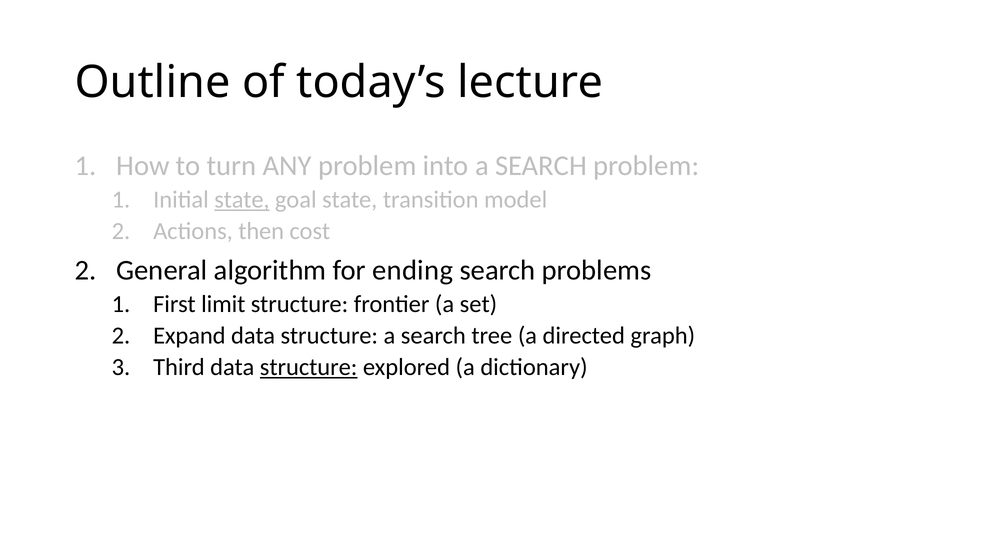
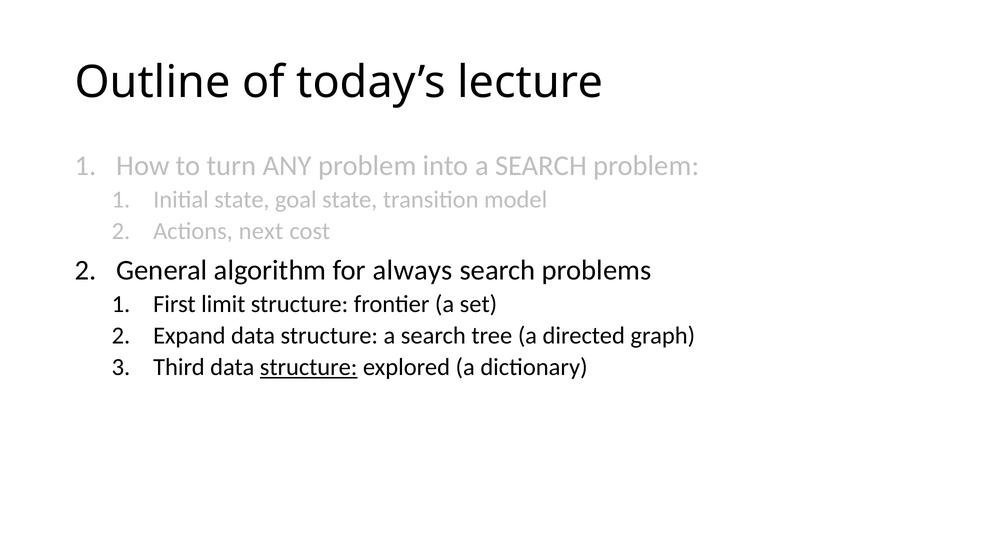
state at (242, 200) underline: present -> none
then: then -> next
ending: ending -> always
